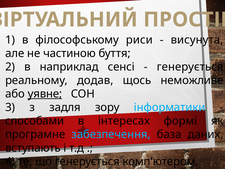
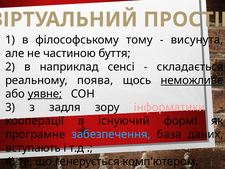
риси: риси -> тому
генерується at (190, 67): генерується -> складається
додав: додав -> поява
неможливе underline: none -> present
інформатики colour: light blue -> pink
способами: способами -> кооперації
інтересах: інтересах -> існуючий
